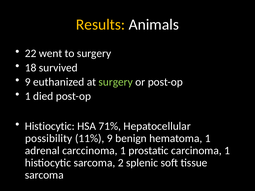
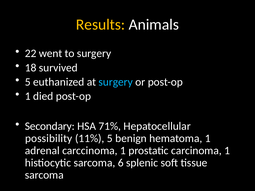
9 at (28, 82): 9 -> 5
surgery at (116, 82) colour: light green -> light blue
Histiocytic at (50, 126): Histiocytic -> Secondary
11% 9: 9 -> 5
2: 2 -> 6
